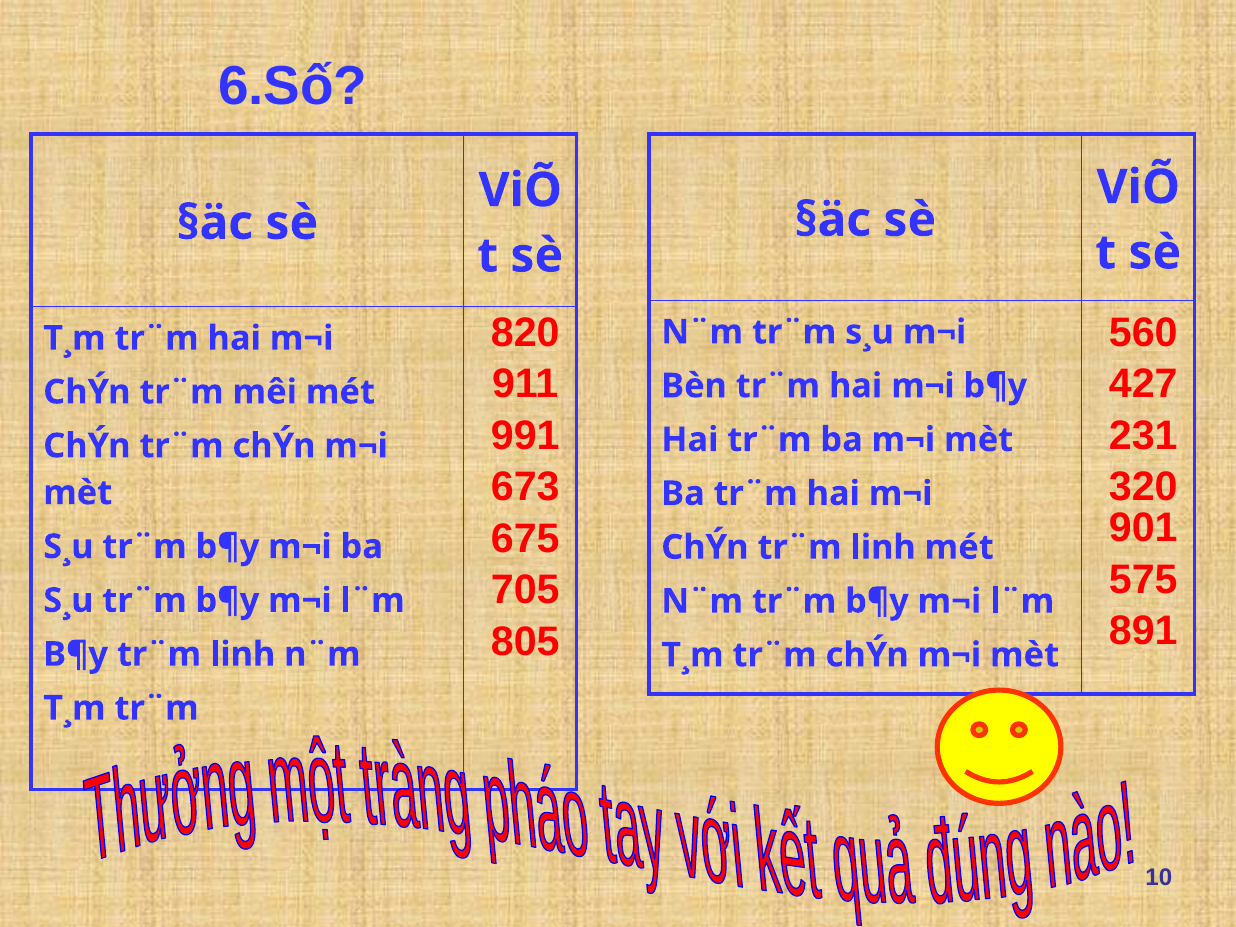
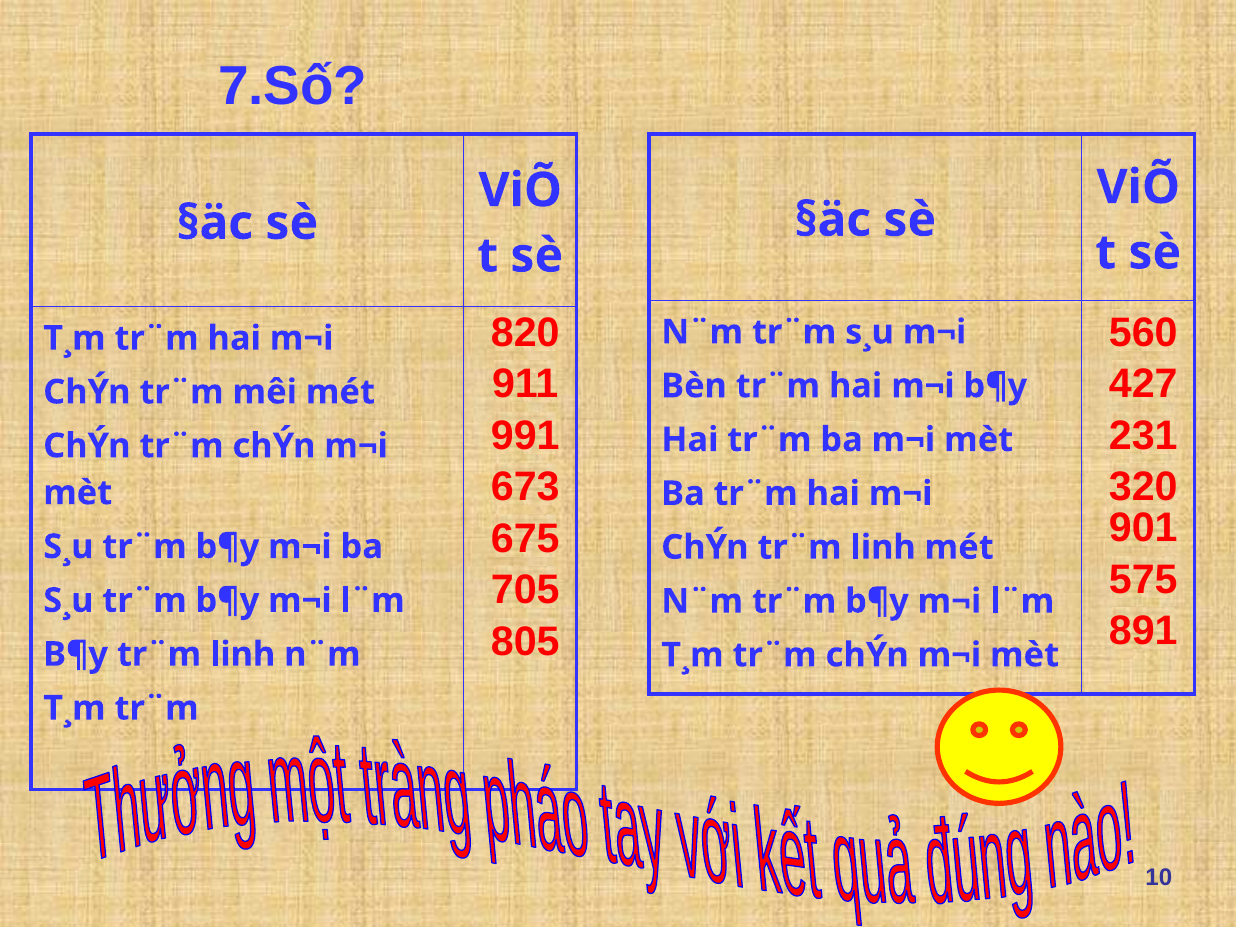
6.Số: 6.Số -> 7.Số
